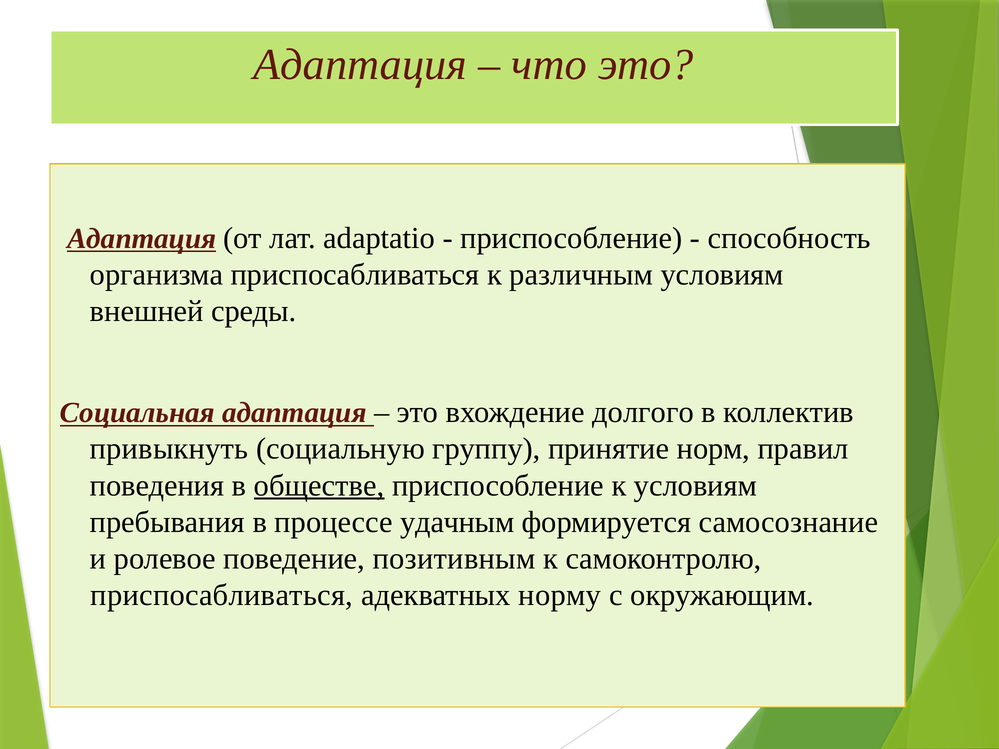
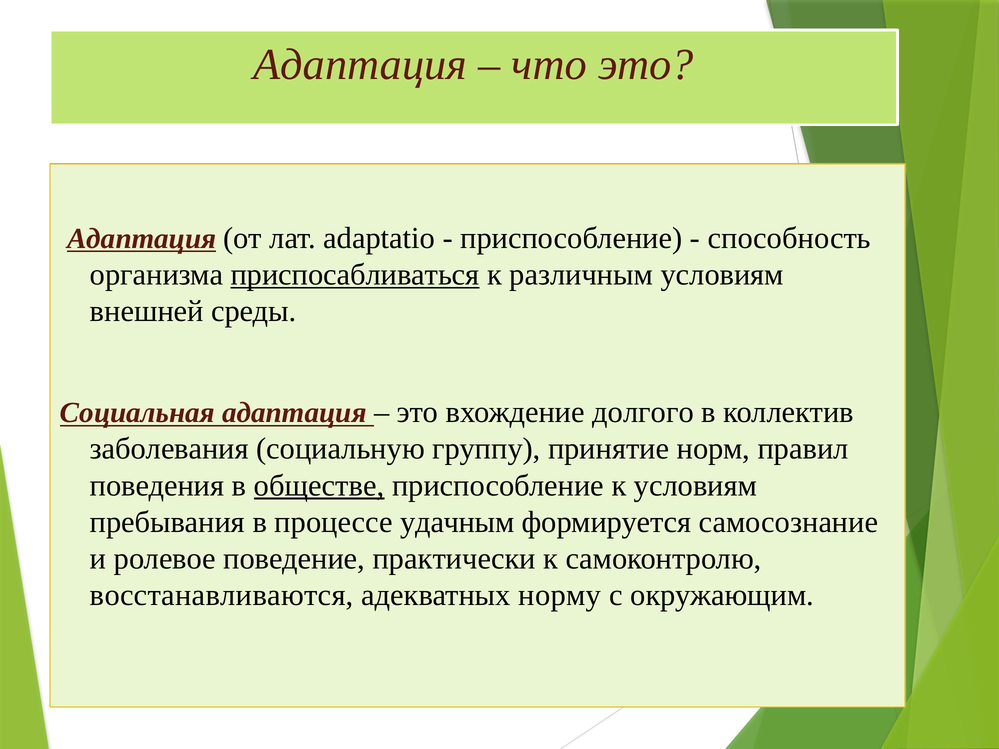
приспосабливаться at (355, 275) underline: none -> present
привыкнуть: привыкнуть -> заболевания
позитивным: позитивным -> практически
приспосабливаться at (222, 596): приспосабливаться -> восстанавливаются
